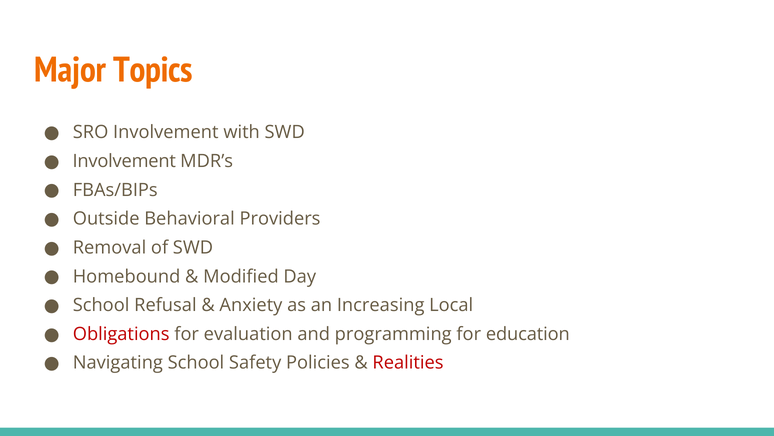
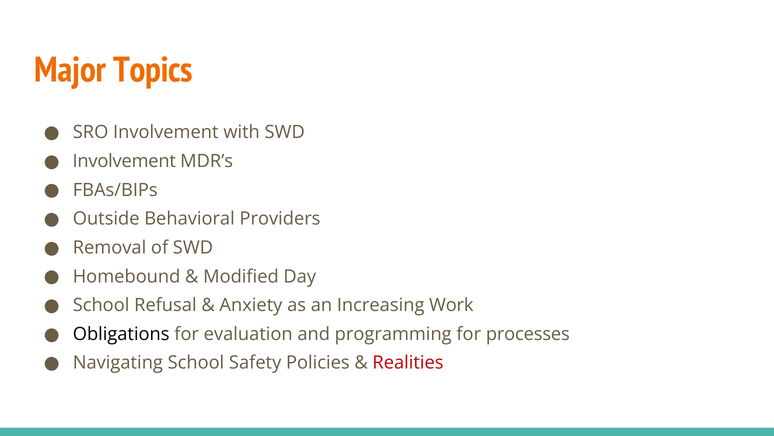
Local: Local -> Work
Obligations colour: red -> black
education: education -> processes
